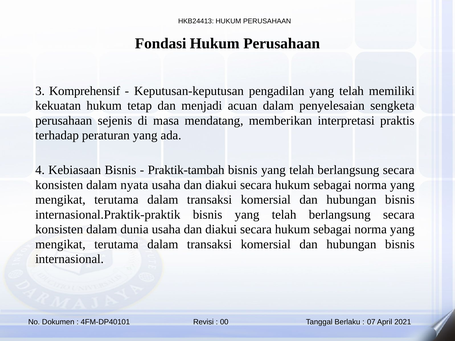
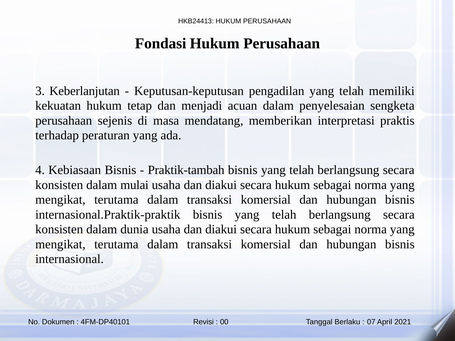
Komprehensif: Komprehensif -> Keberlanjutan
nyata: nyata -> mulai
